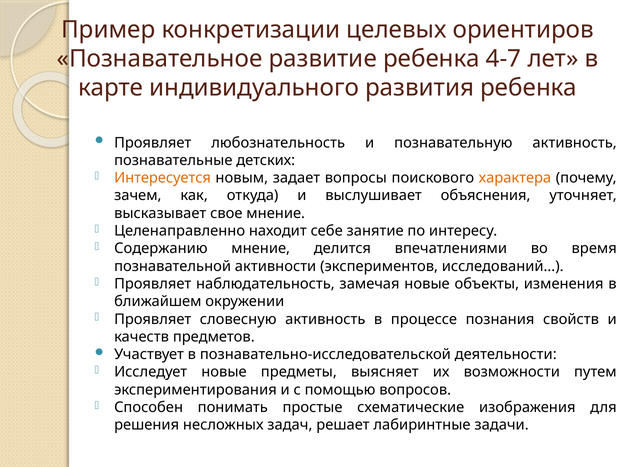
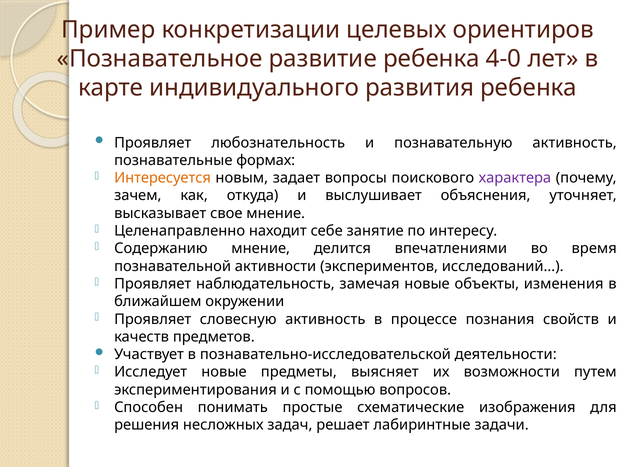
4-7: 4-7 -> 4-0
детских: детских -> формах
характера colour: orange -> purple
